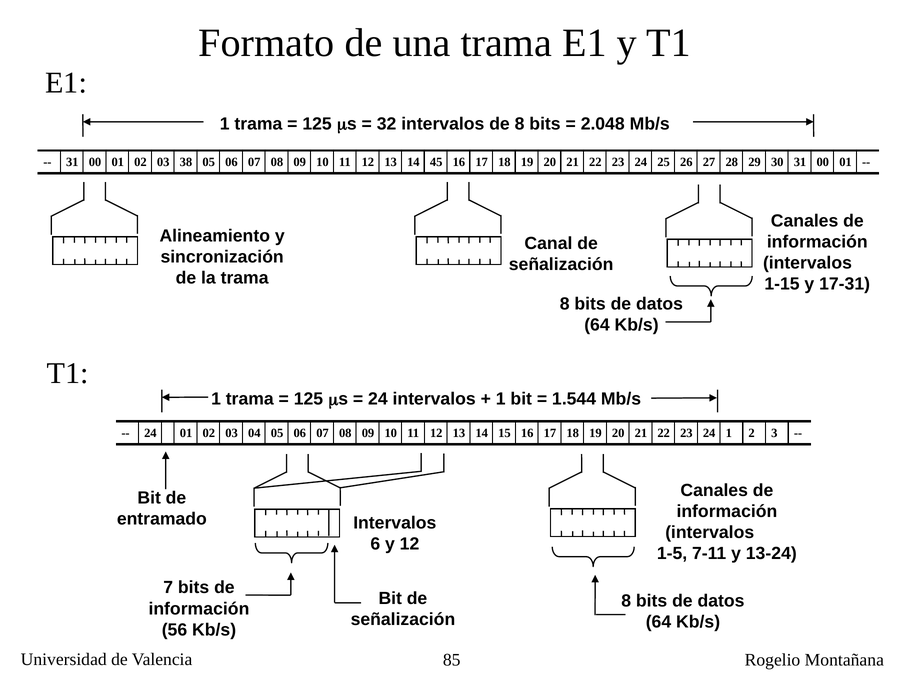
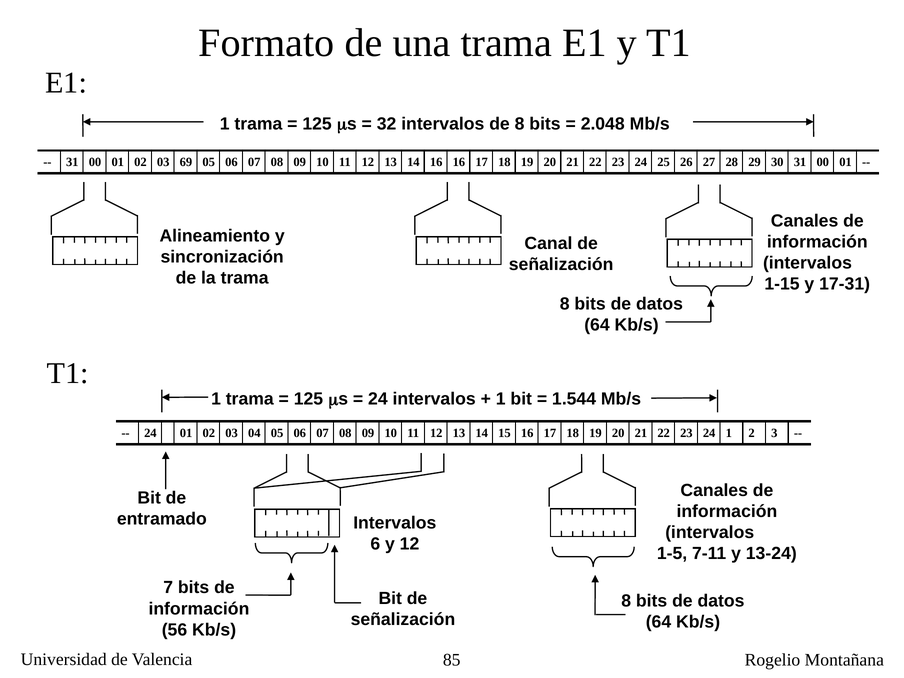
38: 38 -> 69
14 45: 45 -> 16
